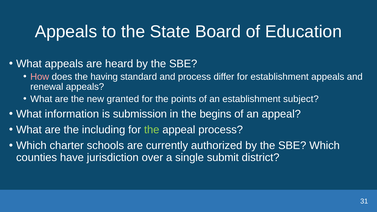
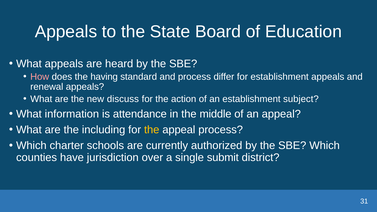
granted: granted -> discuss
points: points -> action
submission: submission -> attendance
begins: begins -> middle
the at (152, 130) colour: light green -> yellow
